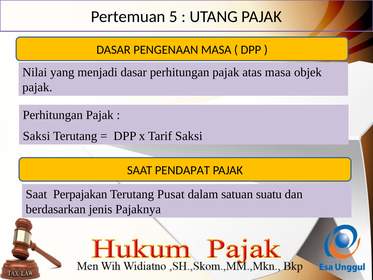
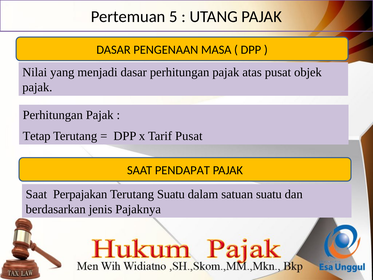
atas masa: masa -> pusat
Saksi at (36, 136): Saksi -> Tetap
Tarif Saksi: Saksi -> Pusat
Terutang Pusat: Pusat -> Suatu
